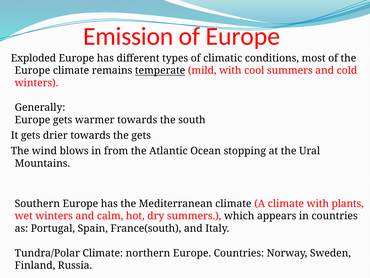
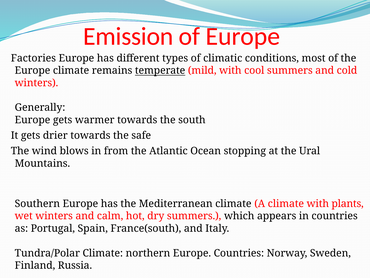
Exploded: Exploded -> Factories
the gets: gets -> safe
